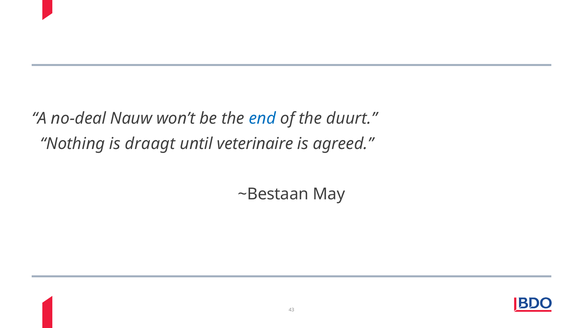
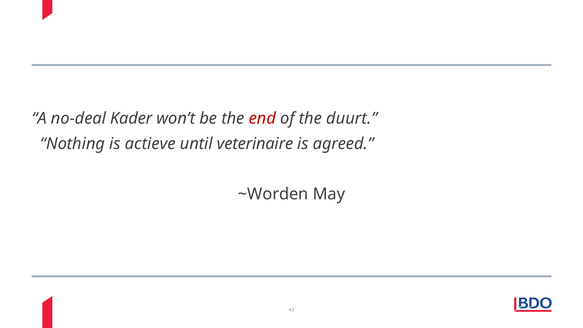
Nauw: Nauw -> Kader
end colour: blue -> red
draagt: draagt -> actieve
~Bestaan: ~Bestaan -> ~Worden
